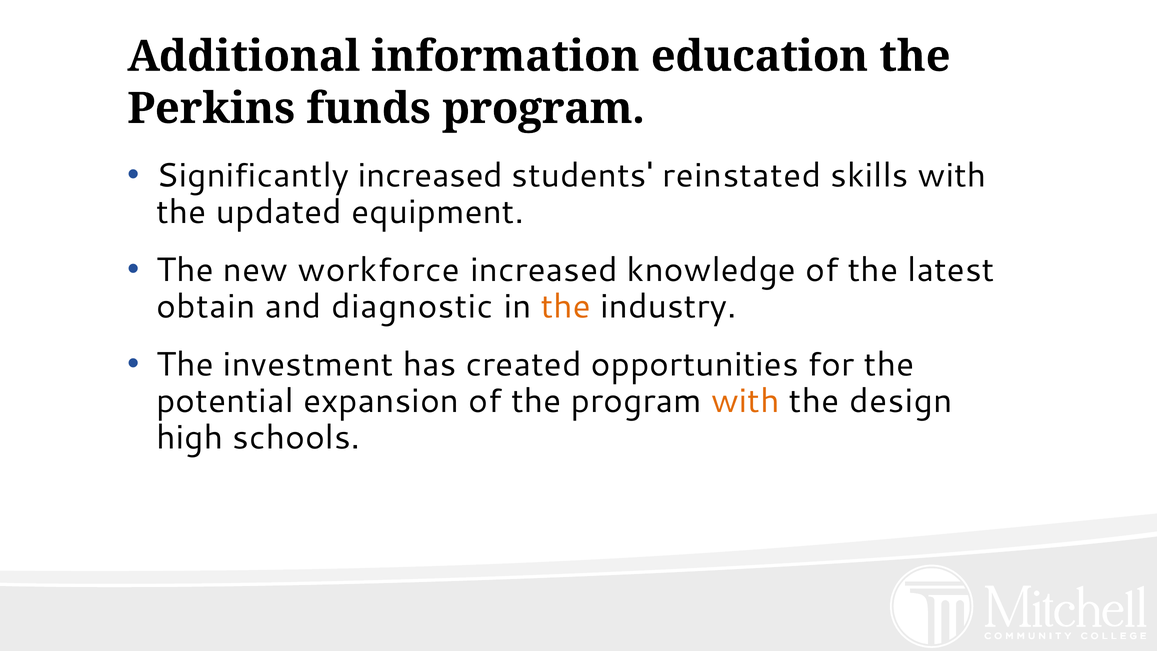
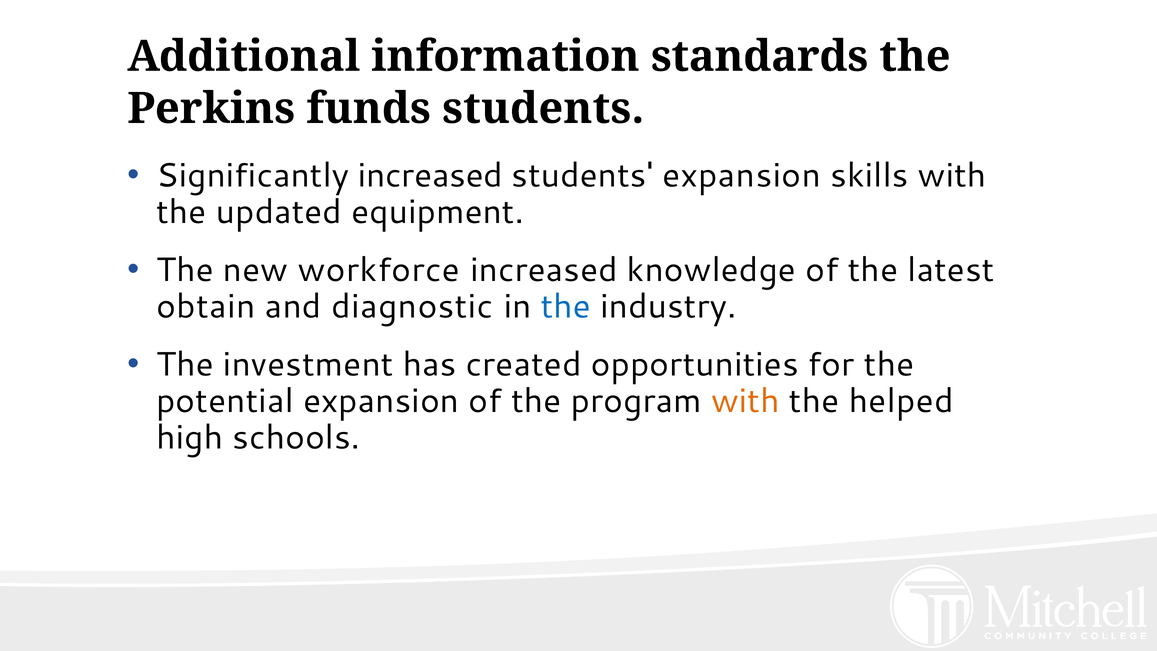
education: education -> standards
funds program: program -> students
students reinstated: reinstated -> expansion
the at (566, 306) colour: orange -> blue
design: design -> helped
